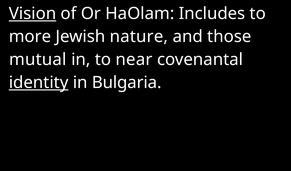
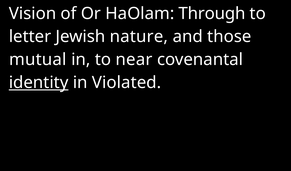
Vision underline: present -> none
Includes: Includes -> Through
more: more -> letter
Bulgaria: Bulgaria -> Violated
